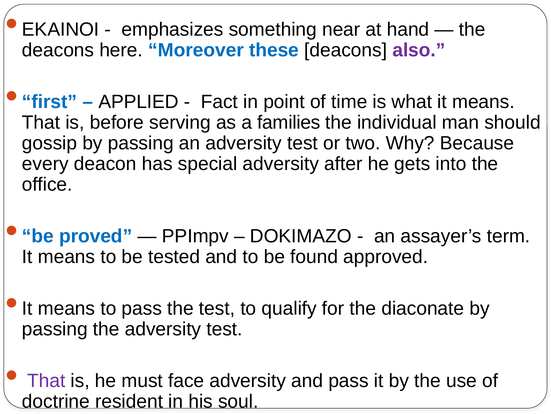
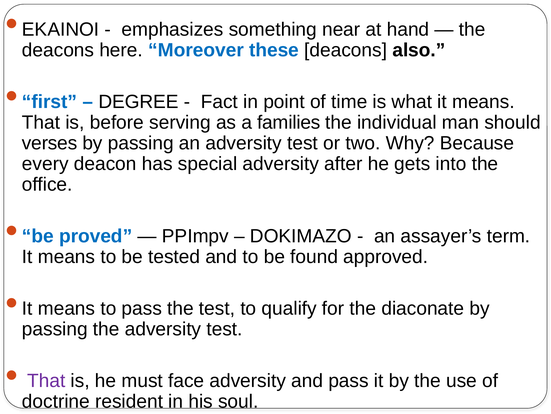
also colour: purple -> black
APPLIED: APPLIED -> DEGREE
gossip: gossip -> verses
